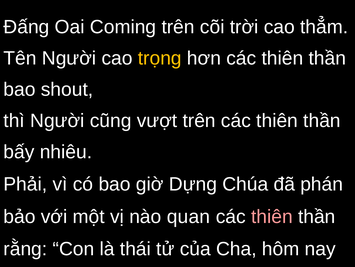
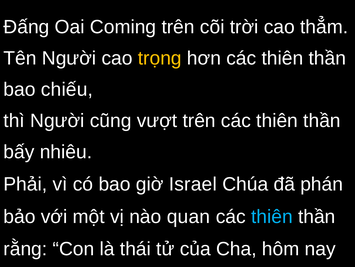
shout: shout -> chiếu
Dựng: Dựng -> Israel
thiên at (272, 216) colour: pink -> light blue
